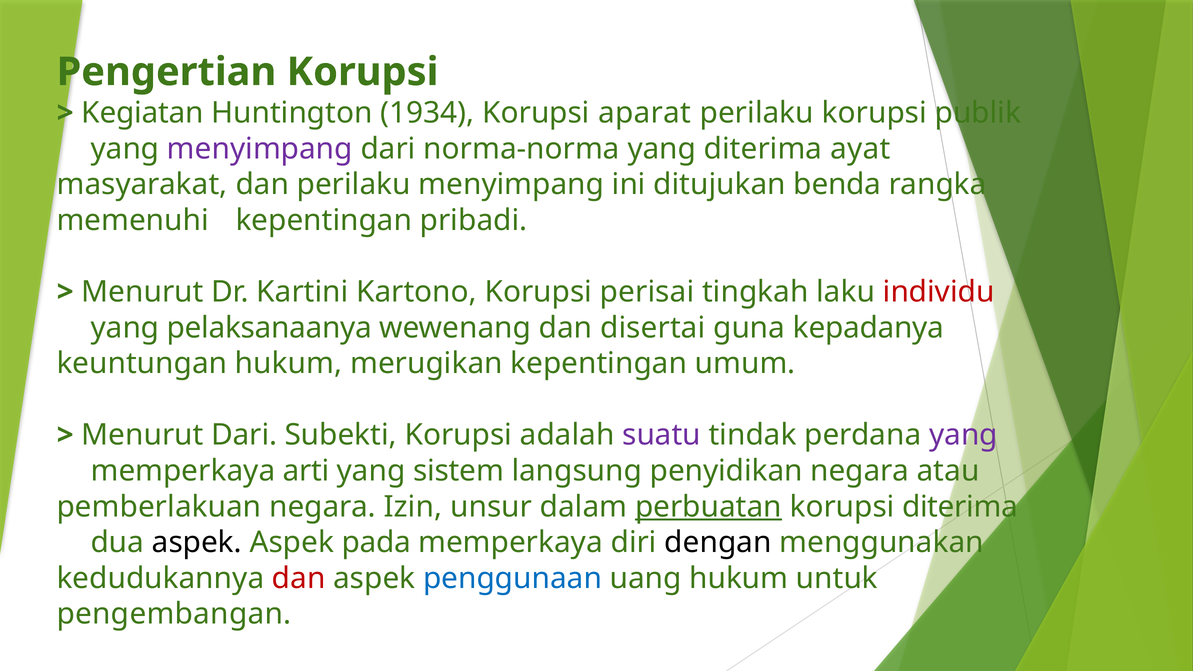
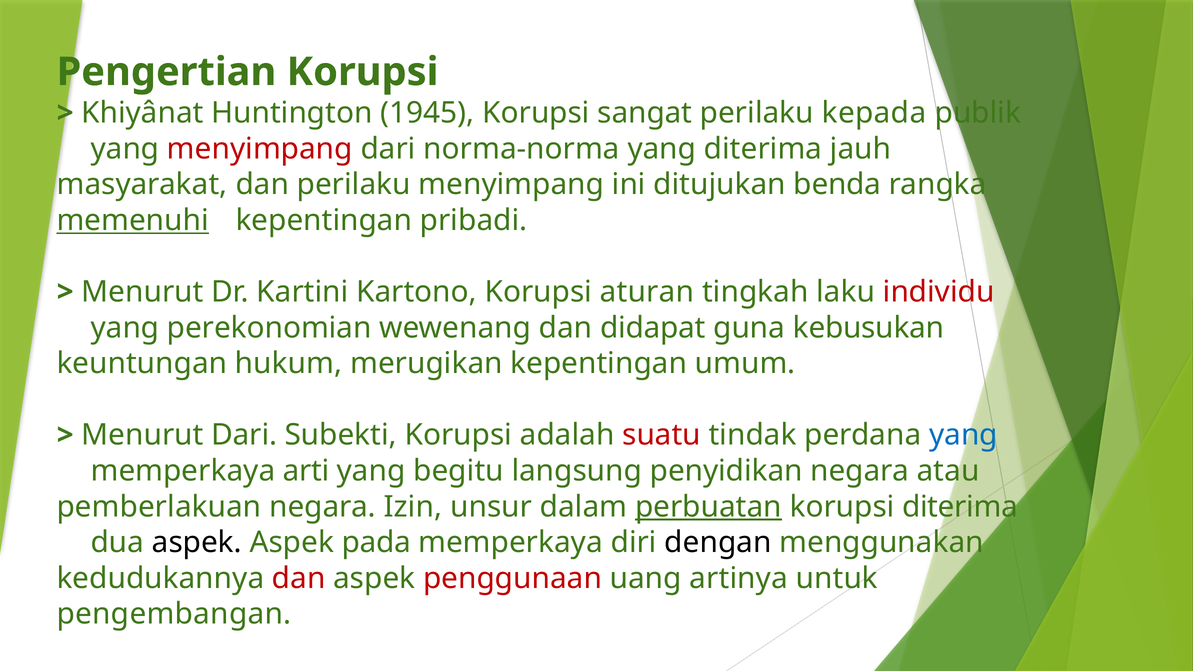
Kegiatan: Kegiatan -> Khiyânat
1934: 1934 -> 1945
aparat: aparat -> sangat
perilaku korupsi: korupsi -> kepada
menyimpang at (260, 149) colour: purple -> red
ayat: ayat -> jauh
memenuhi underline: none -> present
perisai: perisai -> aturan
pelaksanaanya: pelaksanaanya -> perekonomian
disertai: disertai -> didapat
kepadanya: kepadanya -> kebusukan
suatu colour: purple -> red
yang at (963, 435) colour: purple -> blue
sistem: sistem -> begitu
penggunaan colour: blue -> red
uang hukum: hukum -> artinya
